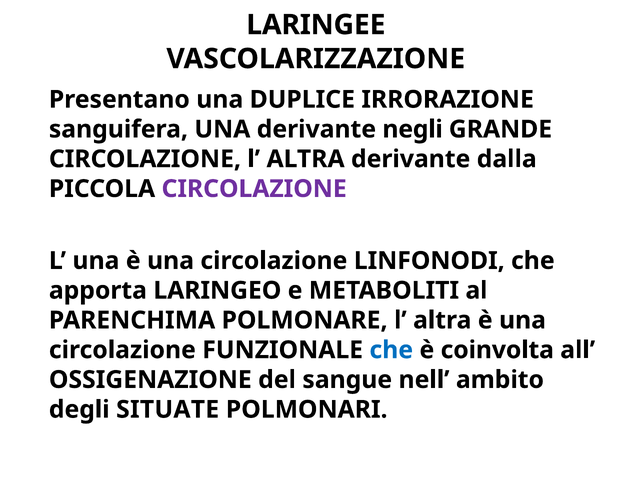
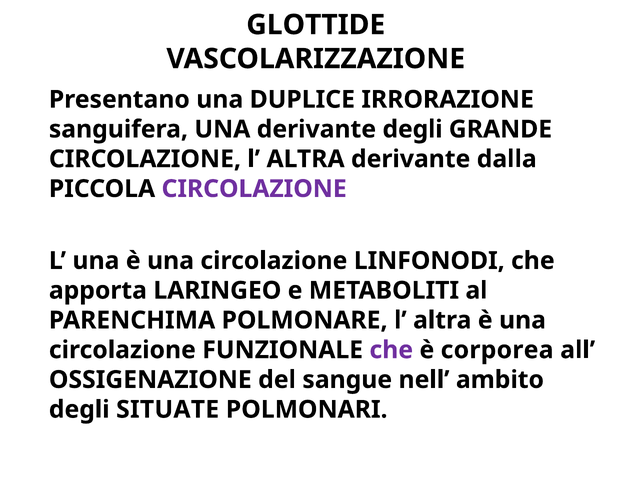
LARINGEE: LARINGEE -> GLOTTIDE
derivante negli: negli -> degli
che at (391, 350) colour: blue -> purple
coinvolta: coinvolta -> corporea
